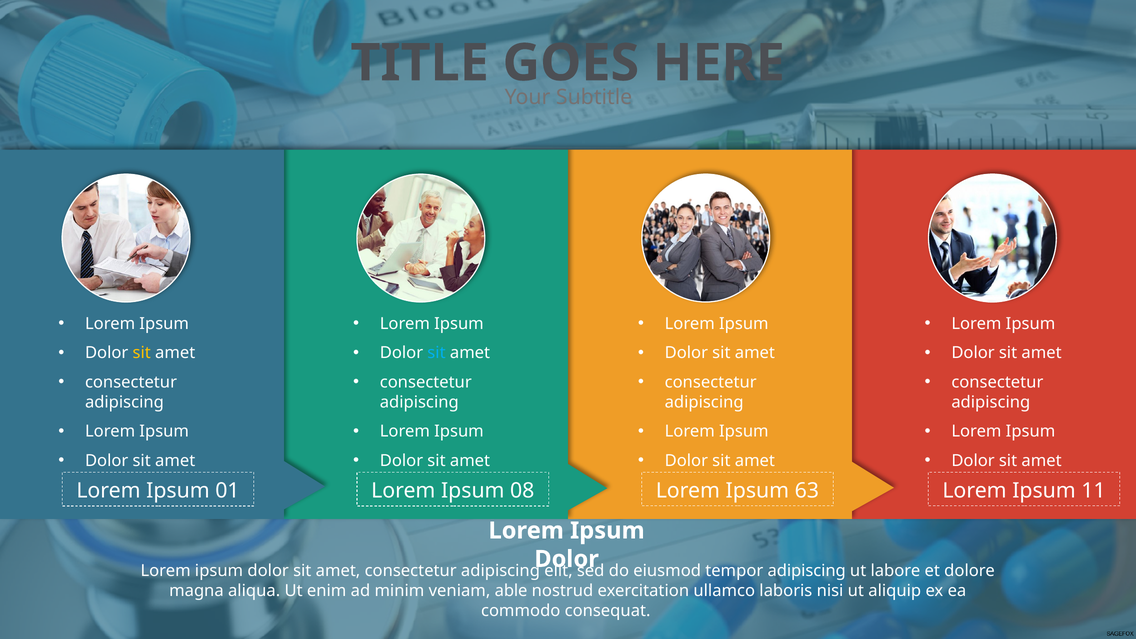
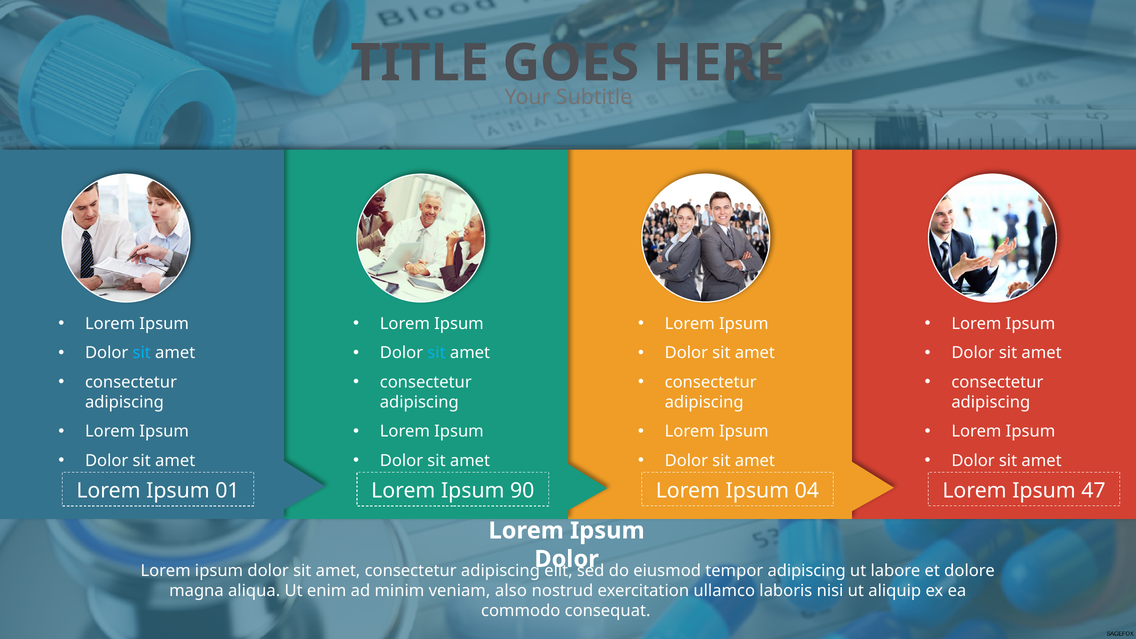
sit at (142, 353) colour: yellow -> light blue
08: 08 -> 90
63: 63 -> 04
11: 11 -> 47
able: able -> also
